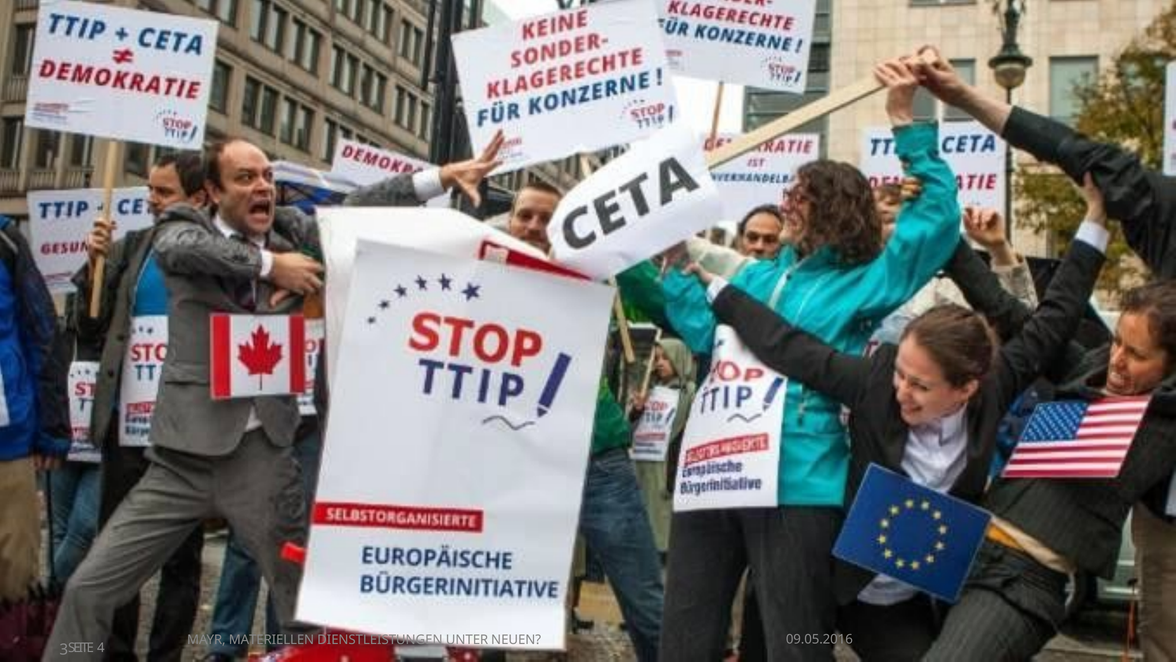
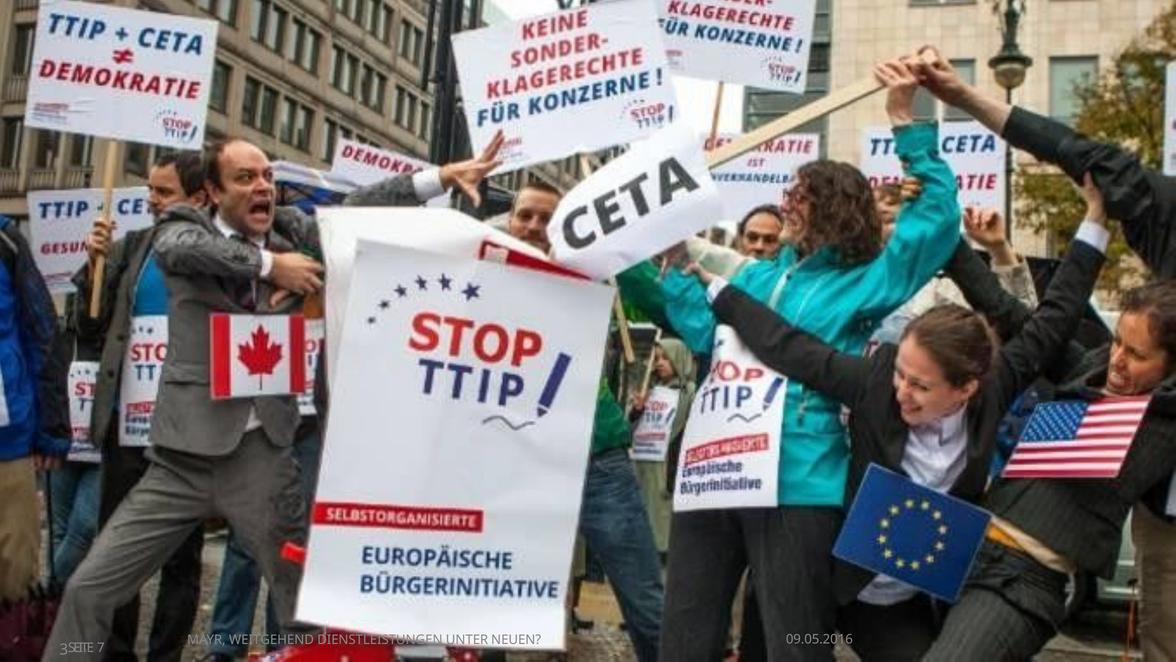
MATERIELLEN: MATERIELLEN -> WEITGEHEND
4: 4 -> 7
